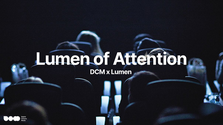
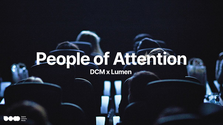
Lumen at (63, 59): Lumen -> People
